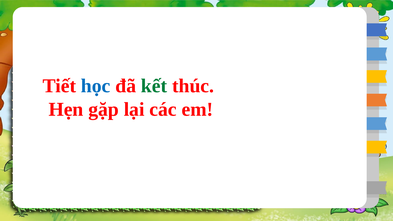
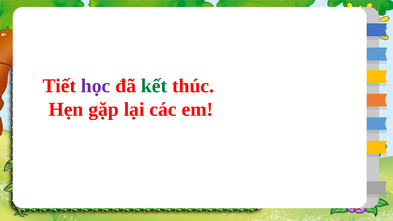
học colour: blue -> purple
